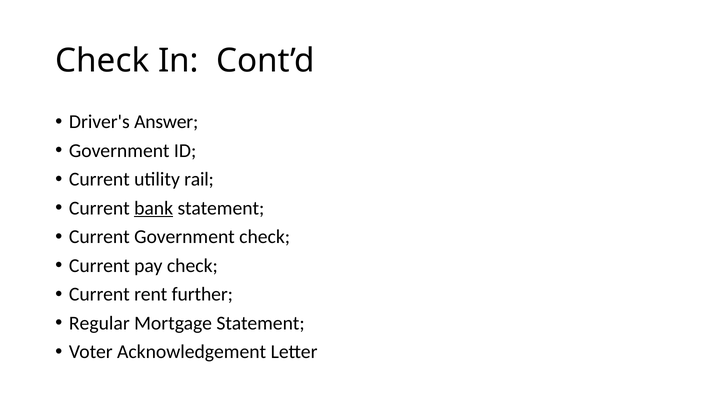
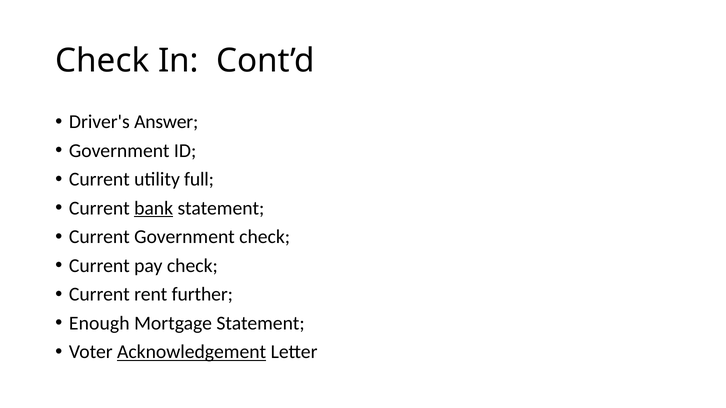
rail: rail -> full
Regular: Regular -> Enough
Acknowledgement underline: none -> present
